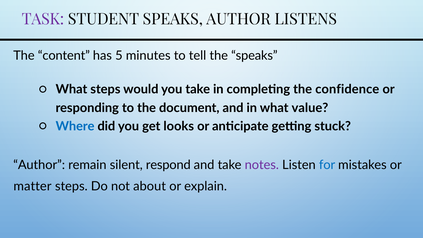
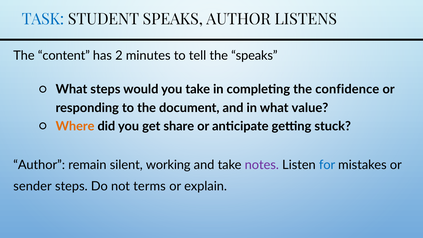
TASK colour: purple -> blue
5: 5 -> 2
Where colour: blue -> orange
looks: looks -> share
respond: respond -> working
matter: matter -> sender
about: about -> terms
